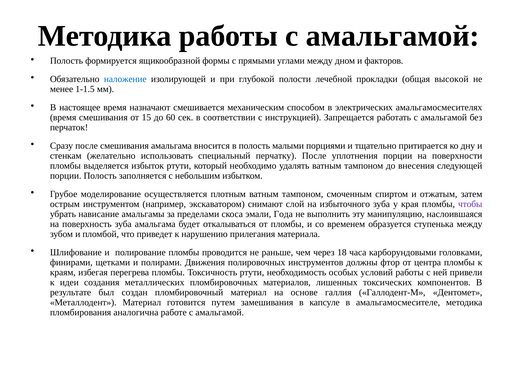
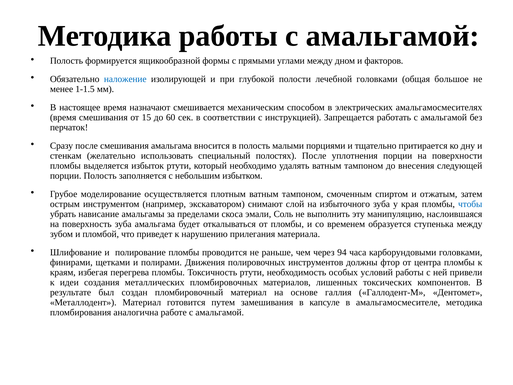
лечебной прокладки: прокладки -> головками
высокой: высокой -> большое
перчатку: перчатку -> полостях
чтобы colour: purple -> blue
Года: Года -> Соль
18: 18 -> 94
